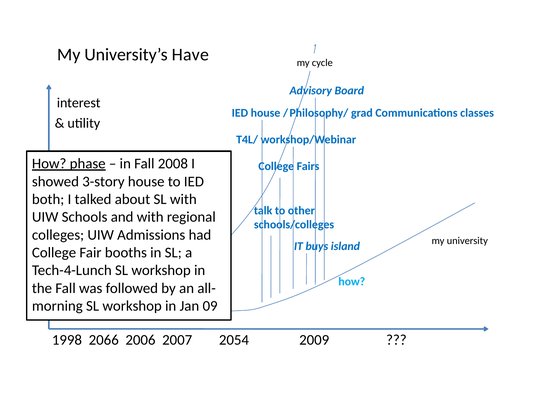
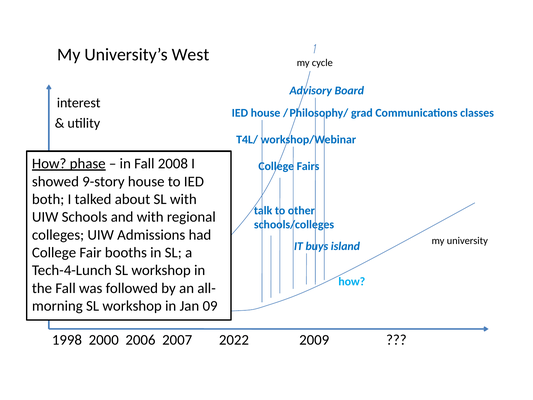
Have: Have -> West
3-story: 3-story -> 9-story
2066: 2066 -> 2000
2054: 2054 -> 2022
